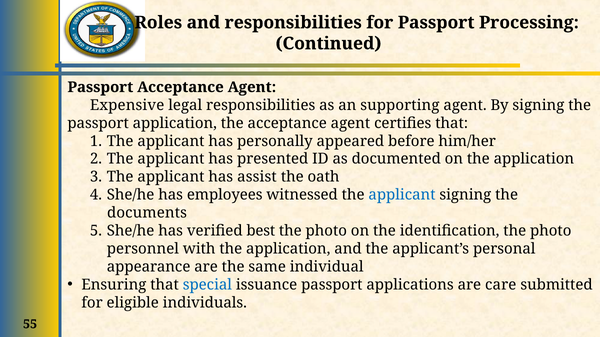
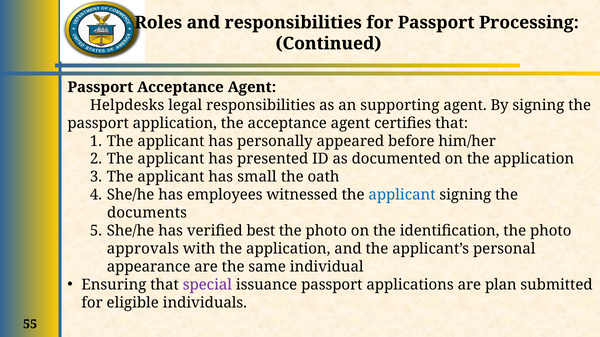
Expensive: Expensive -> Helpdesks
assist: assist -> small
personnel: personnel -> approvals
special colour: blue -> purple
care: care -> plan
